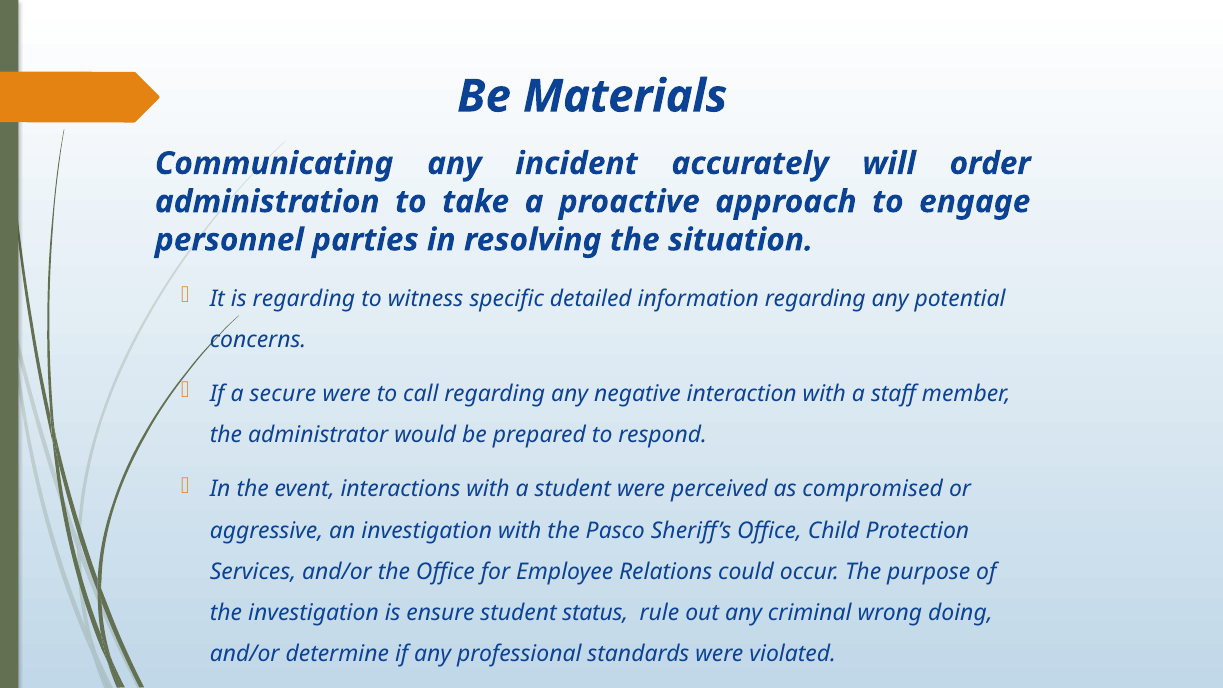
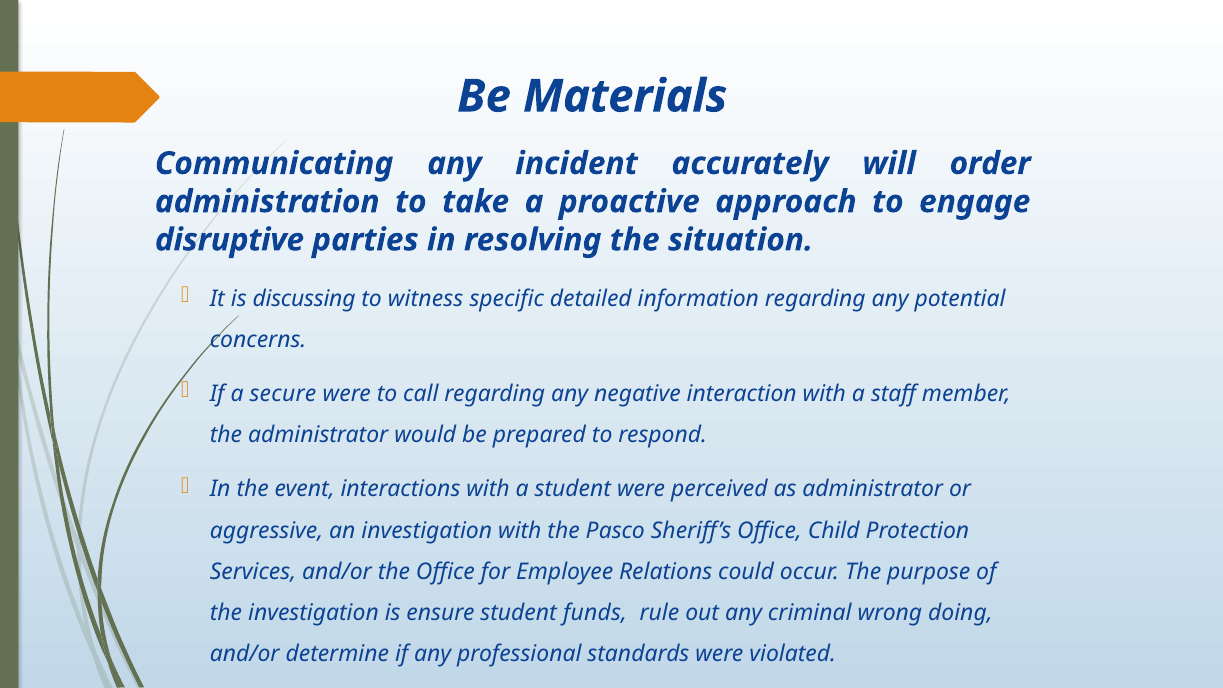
personnel: personnel -> disruptive
is regarding: regarding -> discussing
as compromised: compromised -> administrator
status: status -> funds
